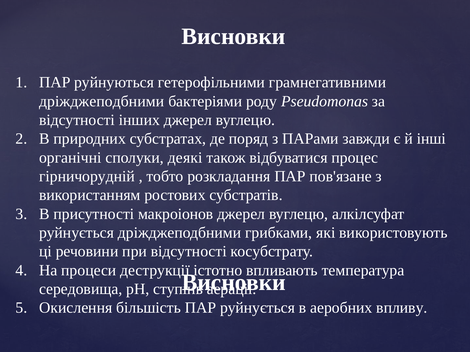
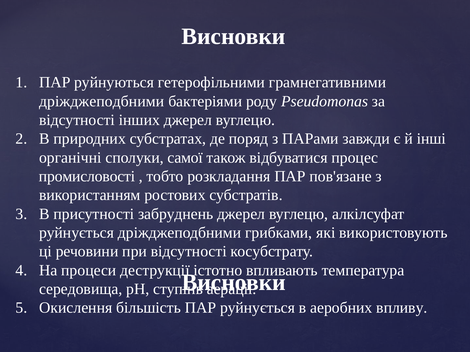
деякі: деякі -> самої
гірничорудній: гірничорудній -> промисловості
макроіонов: макроіонов -> забруднень
